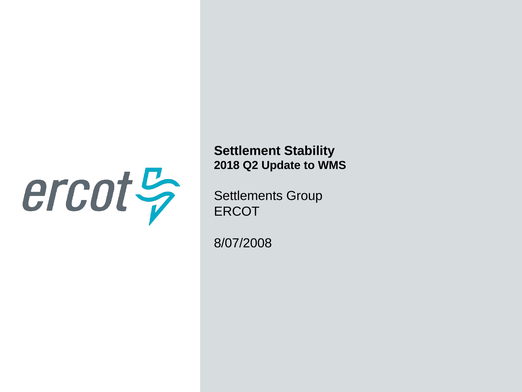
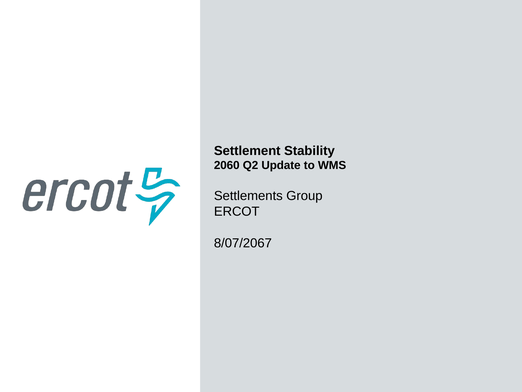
2018: 2018 -> 2060
8/07/2008: 8/07/2008 -> 8/07/2067
